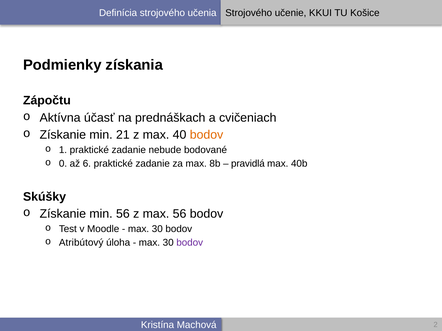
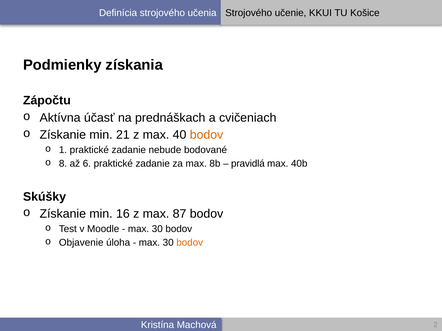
0: 0 -> 8
min 56: 56 -> 16
max 56: 56 -> 87
Atribútový: Atribútový -> Objavenie
bodov at (190, 243) colour: purple -> orange
